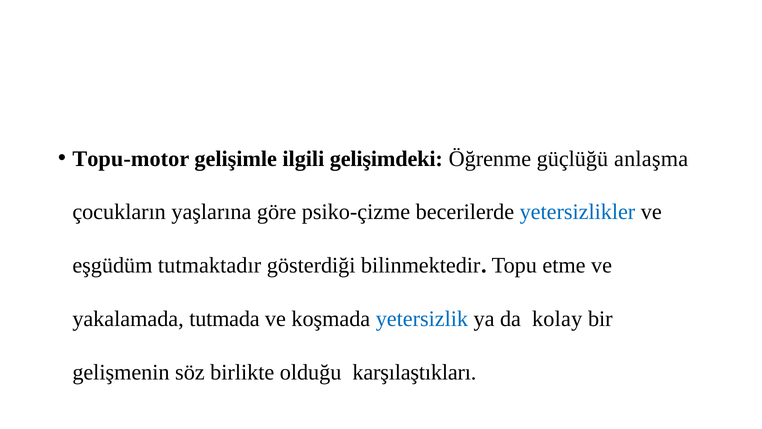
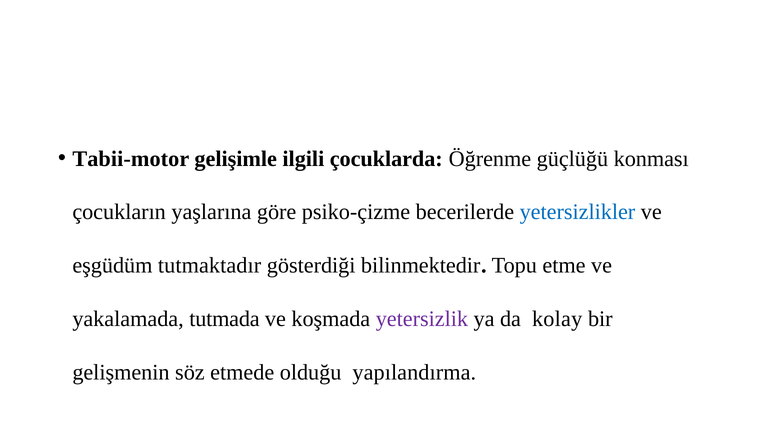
Topu-motor: Topu-motor -> Tabii-motor
gelişimdeki: gelişimdeki -> çocuklarda
anlaşma: anlaşma -> konması
yetersizlik colour: blue -> purple
birlikte: birlikte -> etmede
karşılaştıkları: karşılaştıkları -> yapılandırma
